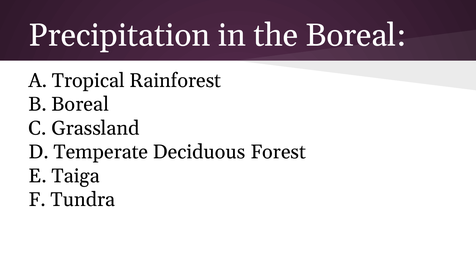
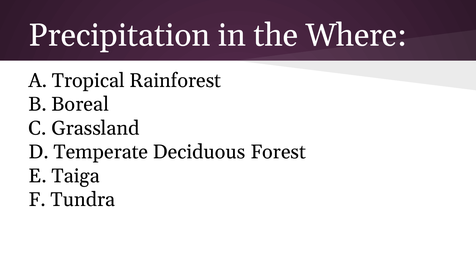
the Boreal: Boreal -> Where
